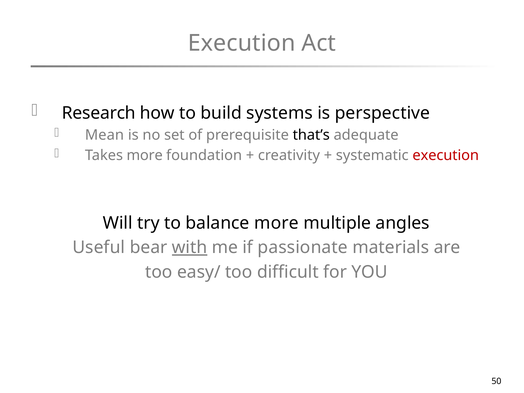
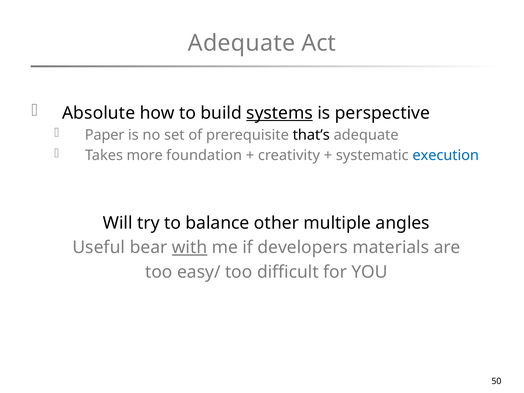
Execution at (242, 43): Execution -> Adequate
Research: Research -> Absolute
systems underline: none -> present
Mean: Mean -> Paper
execution at (446, 155) colour: red -> blue
balance more: more -> other
passionate: passionate -> developers
